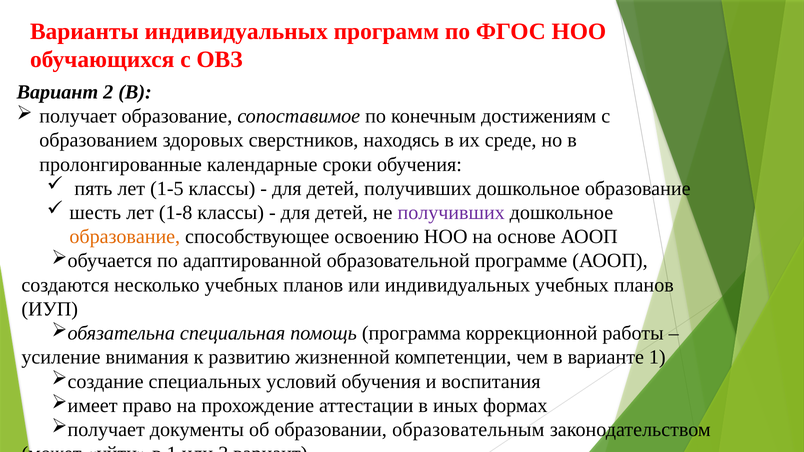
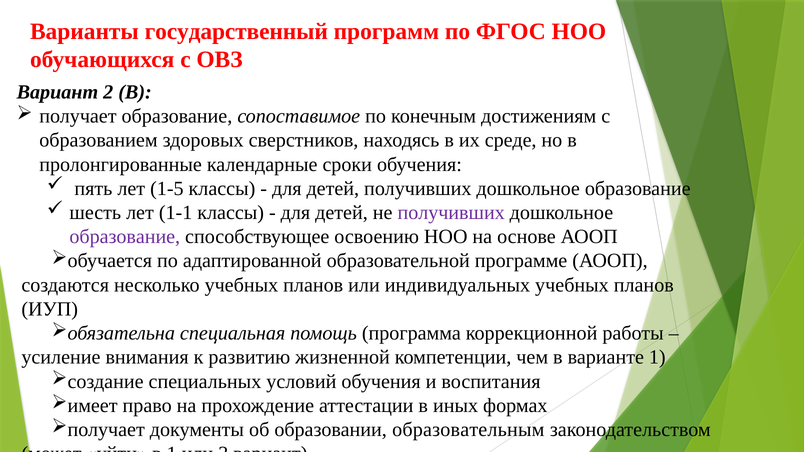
Варианты индивидуальных: индивидуальных -> государственный
1-8: 1-8 -> 1-1
образование at (125, 237) colour: orange -> purple
